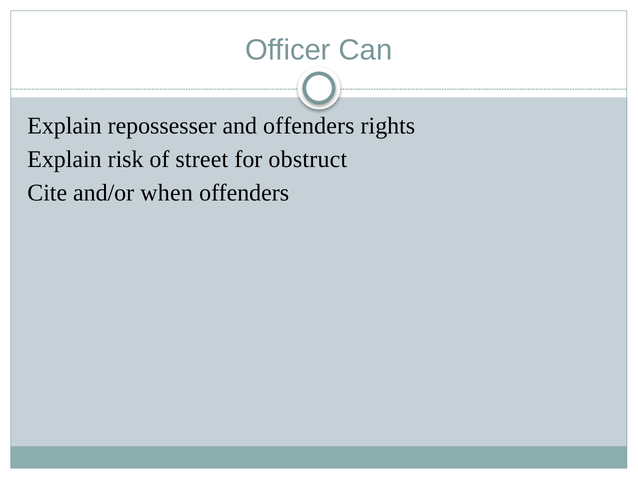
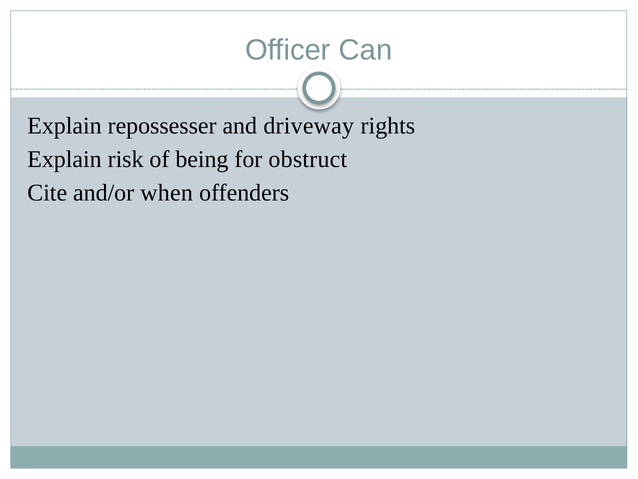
and offenders: offenders -> driveway
street: street -> being
